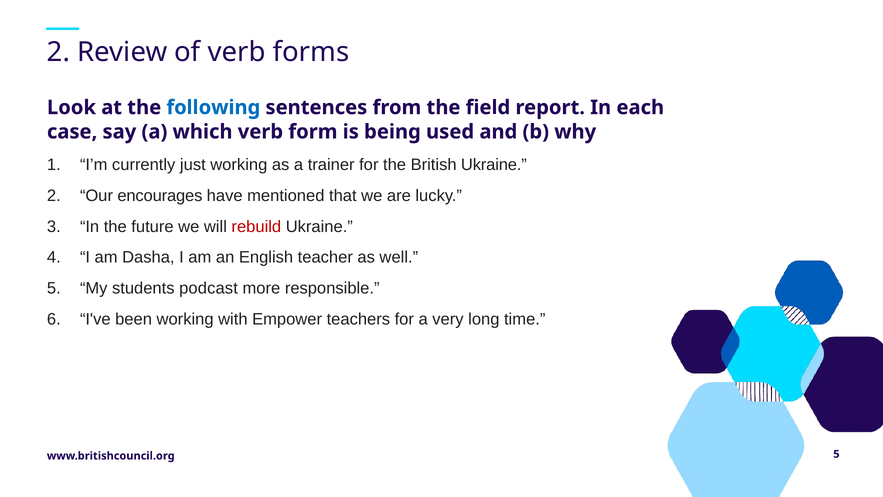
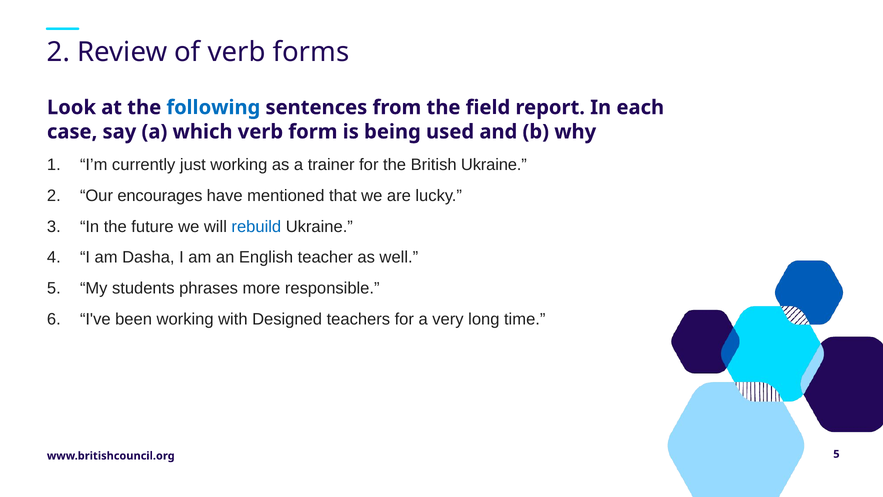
rebuild colour: red -> blue
podcast: podcast -> phrases
Empower: Empower -> Designed
